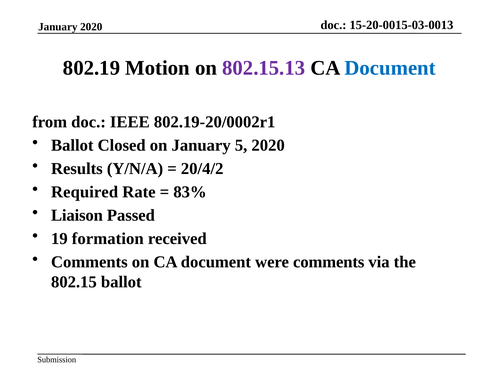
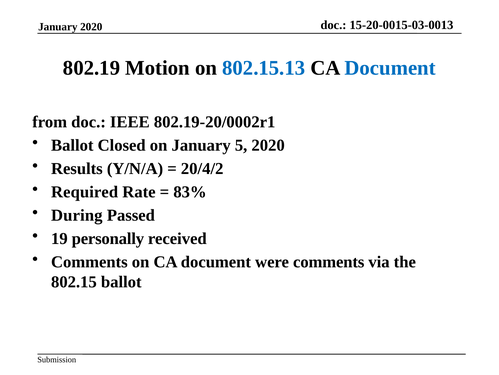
802.15.13 colour: purple -> blue
Liaison: Liaison -> During
formation: formation -> personally
